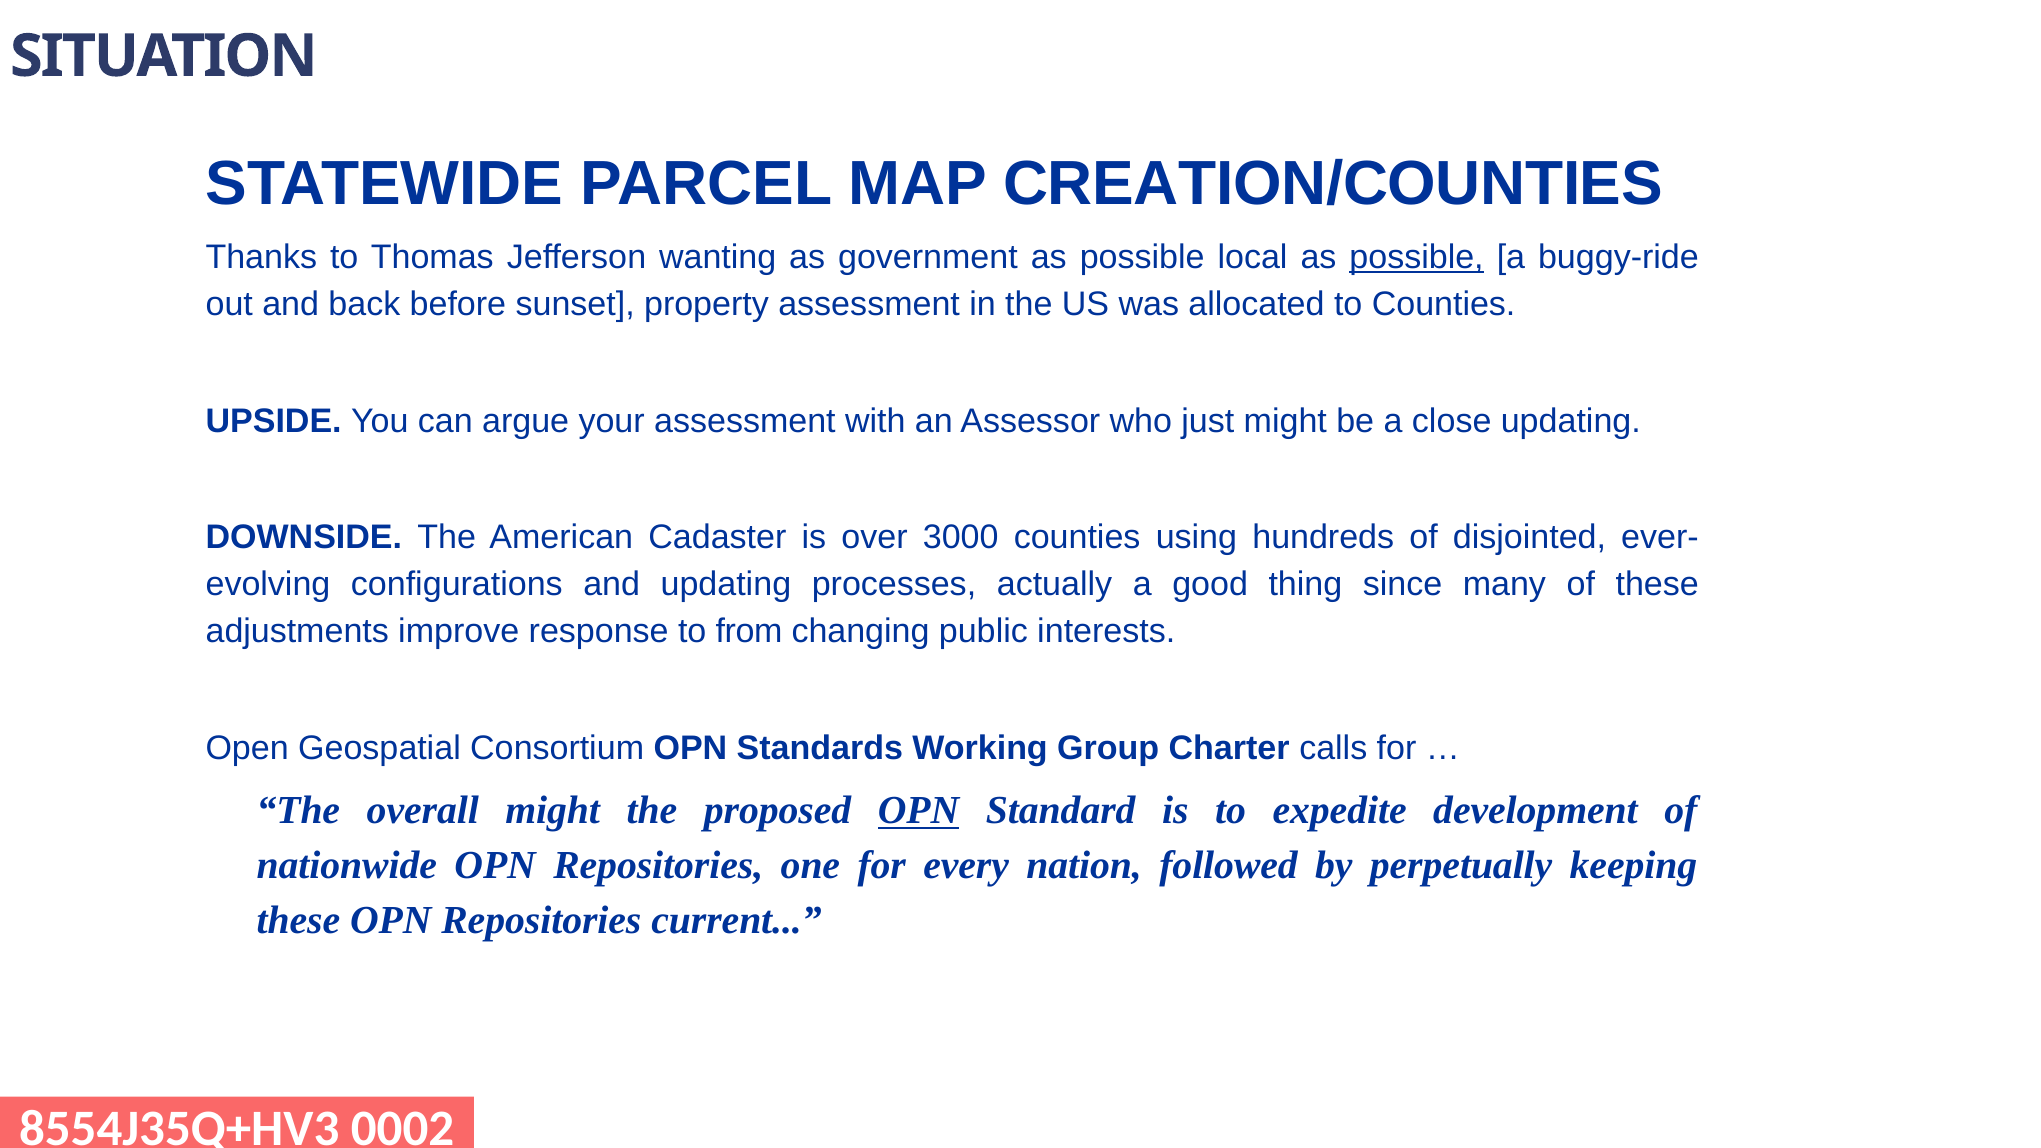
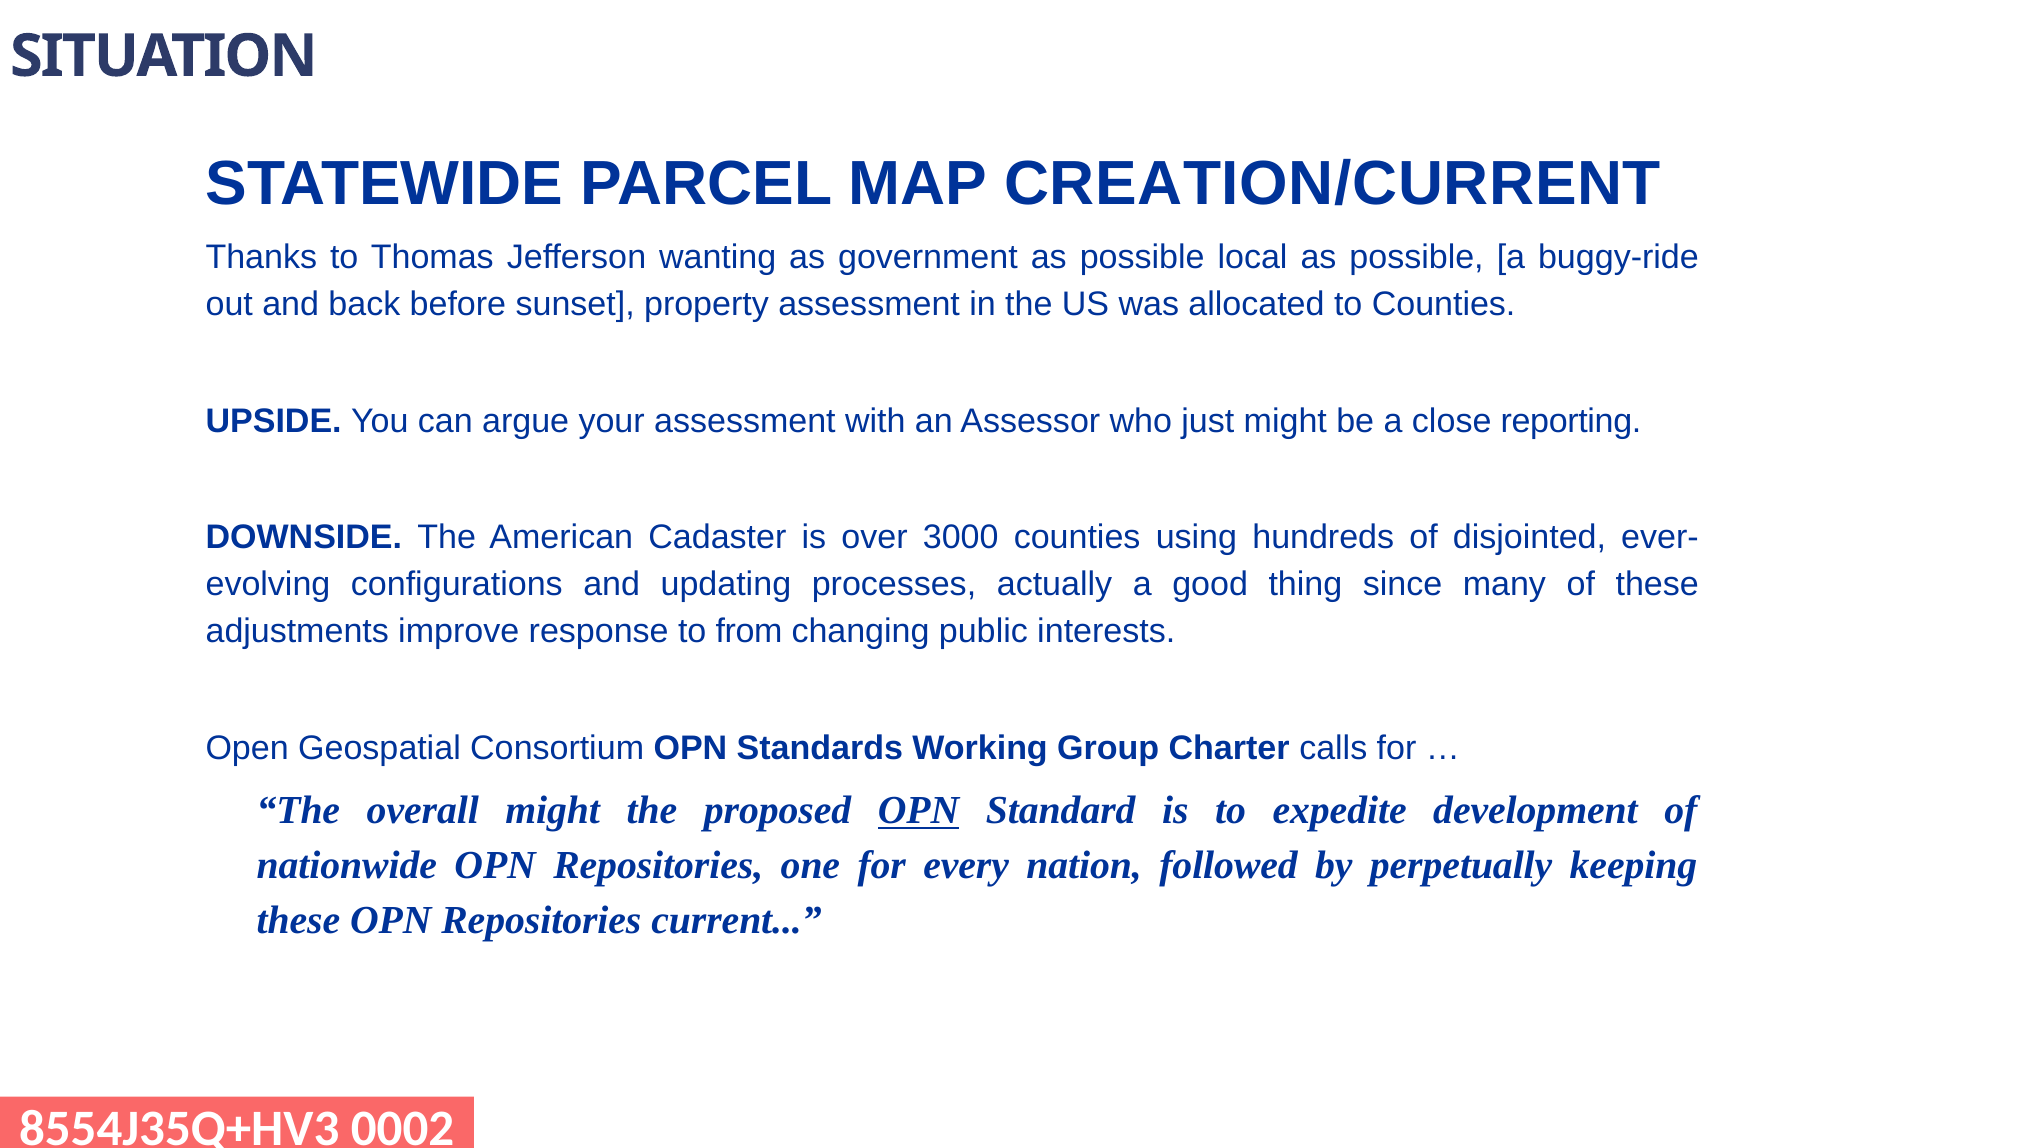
CREATION/COUNTIES: CREATION/COUNTIES -> CREATION/CURRENT
possible at (1417, 258) underline: present -> none
close updating: updating -> reporting
